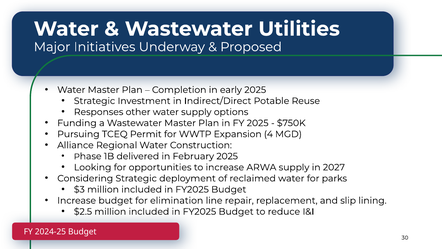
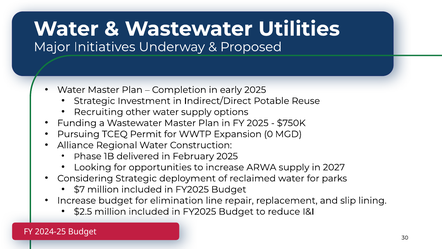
Responses: Responses -> Recruiting
4: 4 -> 0
$3: $3 -> $7
